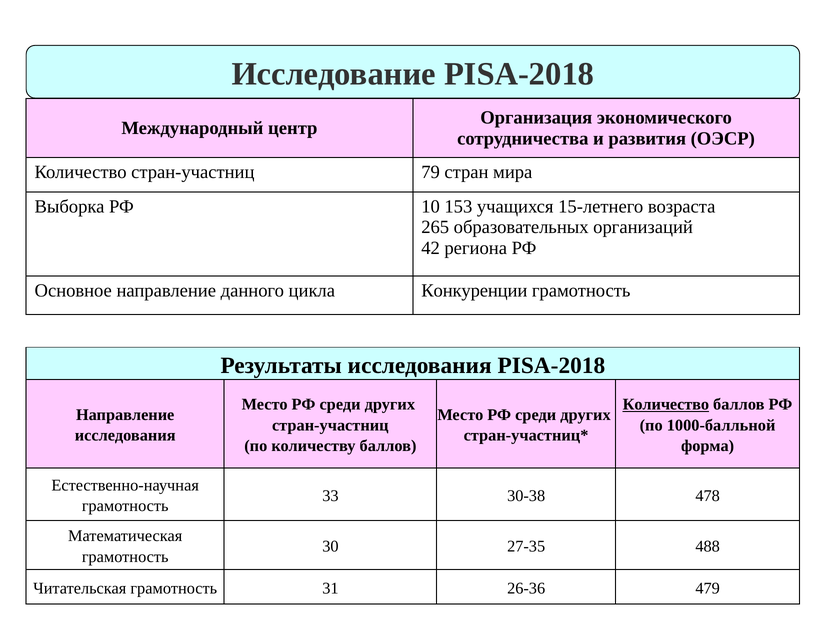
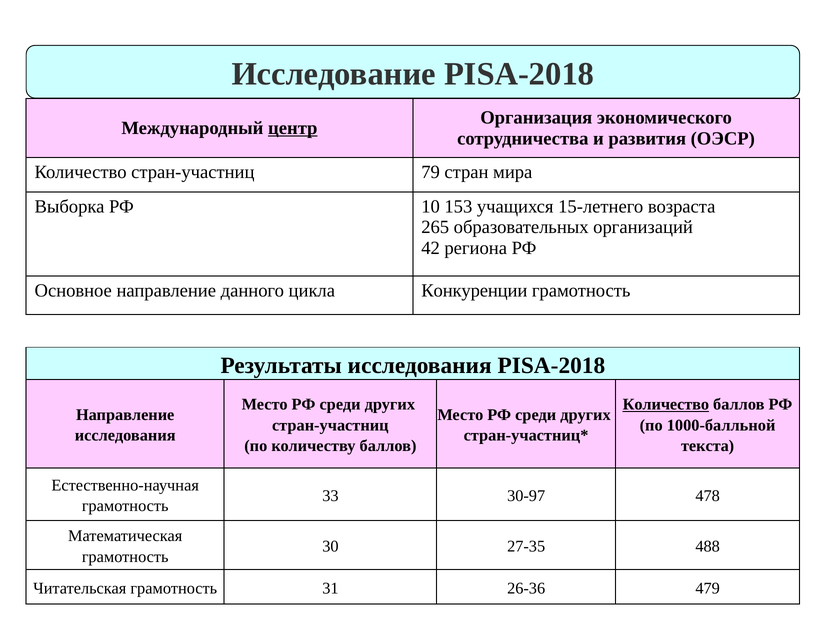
центр underline: none -> present
форма: форма -> текста
30-38: 30-38 -> 30-97
